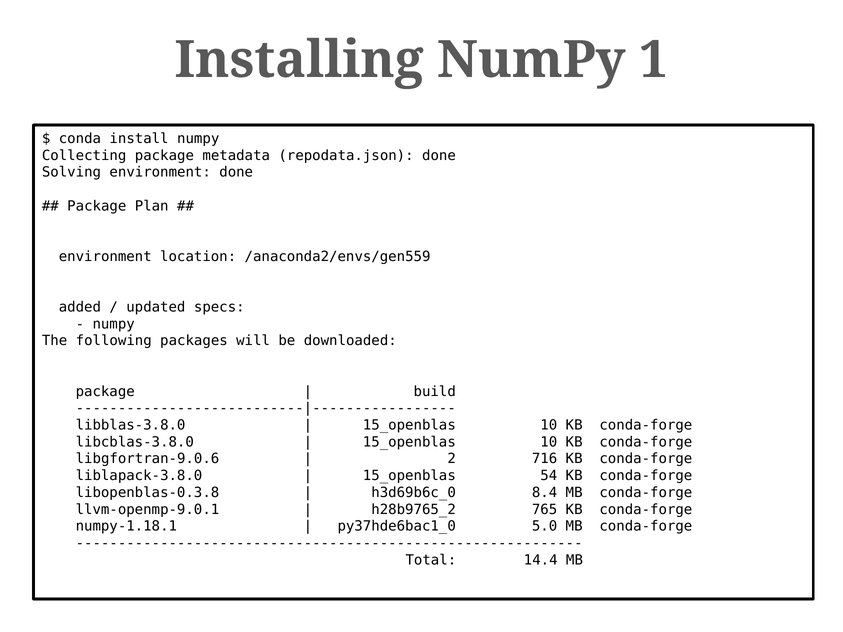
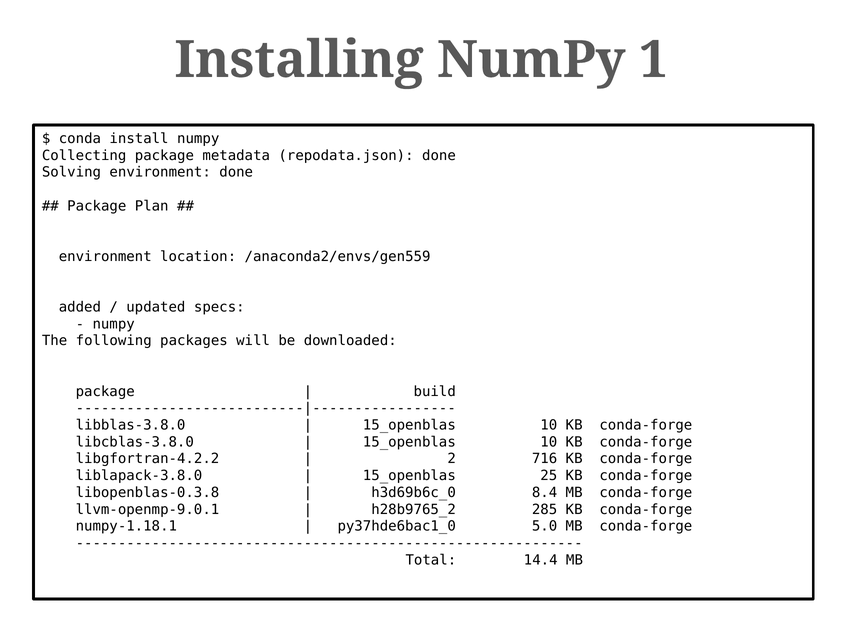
libgfortran-9.0.6: libgfortran-9.0.6 -> libgfortran-4.2.2
54: 54 -> 25
765: 765 -> 285
